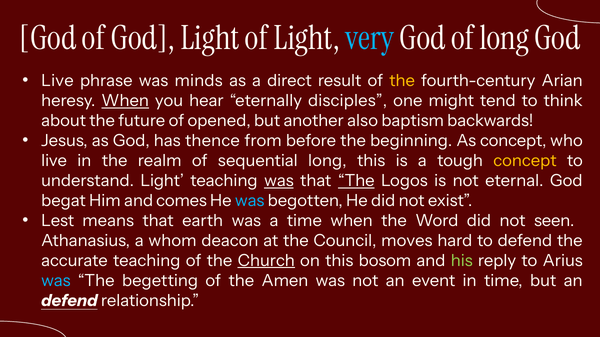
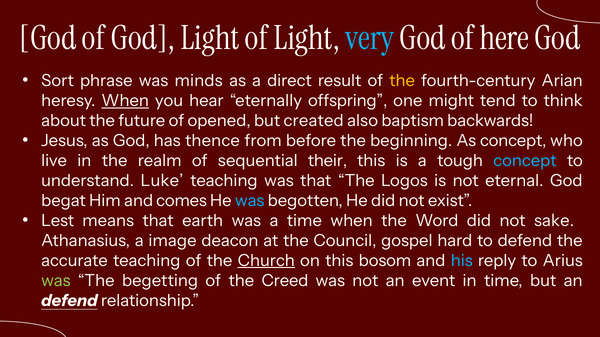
of long: long -> here
Live at (57, 81): Live -> Sort
disciples: disciples -> offspring
another: another -> created
sequential long: long -> their
concept at (525, 161) colour: yellow -> light blue
understand Light: Light -> Luke
was at (279, 181) underline: present -> none
The at (356, 181) underline: present -> none
seen: seen -> sake
whom: whom -> image
moves: moves -> gospel
his colour: light green -> light blue
was at (56, 281) colour: light blue -> light green
Amen: Amen -> Creed
